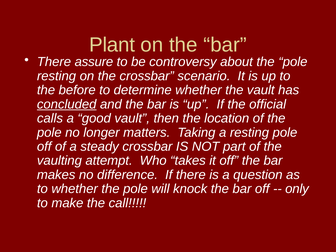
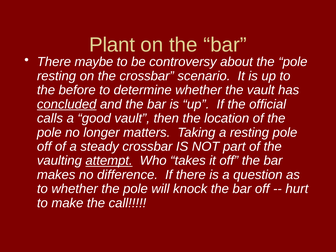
assure: assure -> maybe
attempt underline: none -> present
only: only -> hurt
